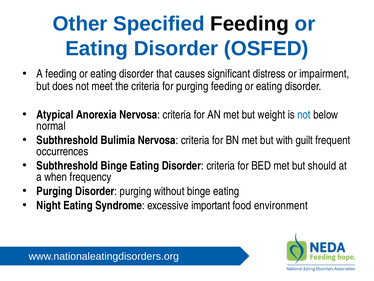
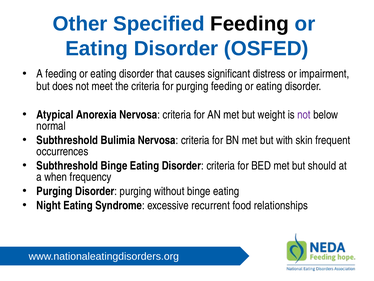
not at (304, 115) colour: blue -> purple
guilt: guilt -> skin
important: important -> recurrent
environment: environment -> relationships
